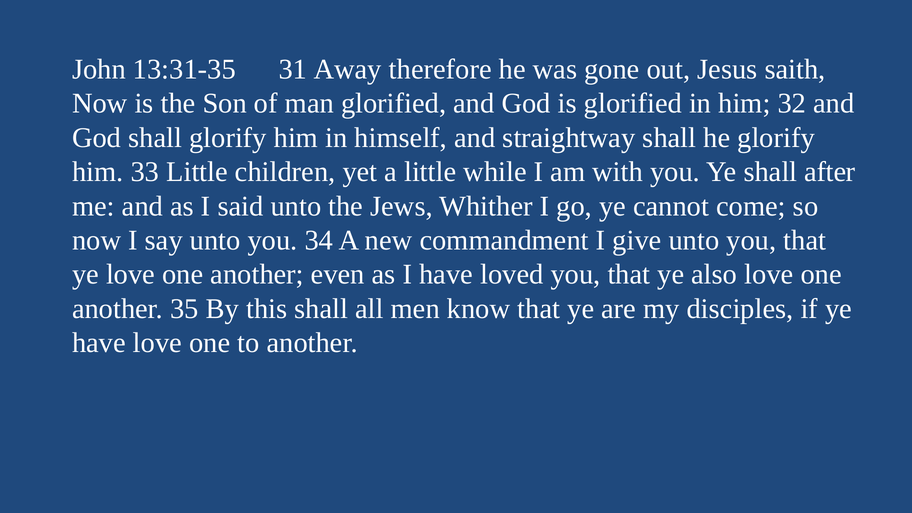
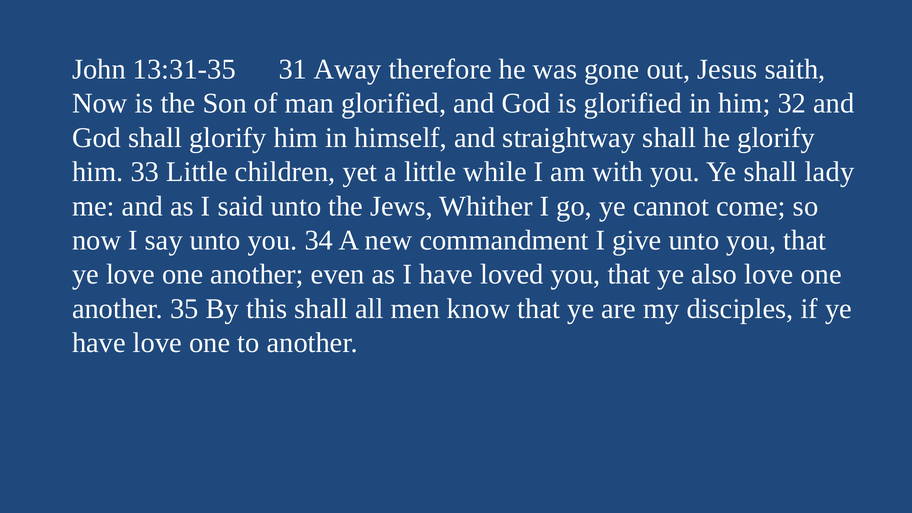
after: after -> lady
